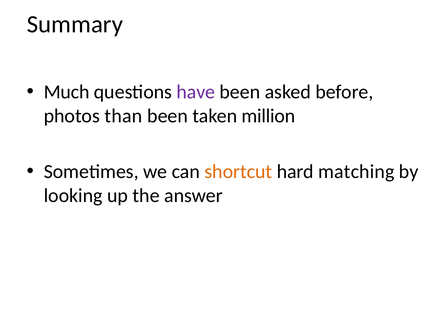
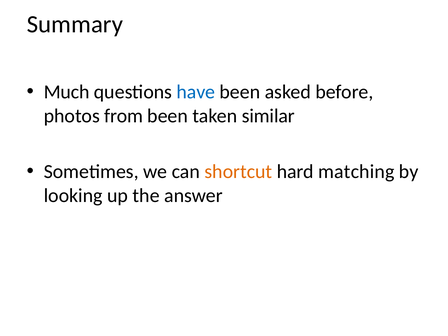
have colour: purple -> blue
than: than -> from
million: million -> similar
